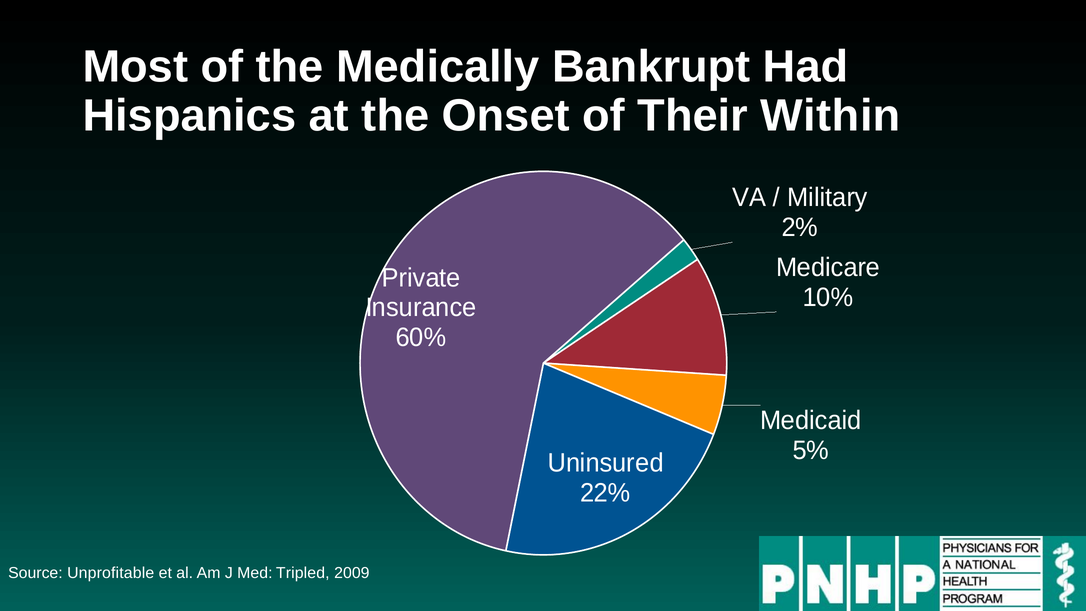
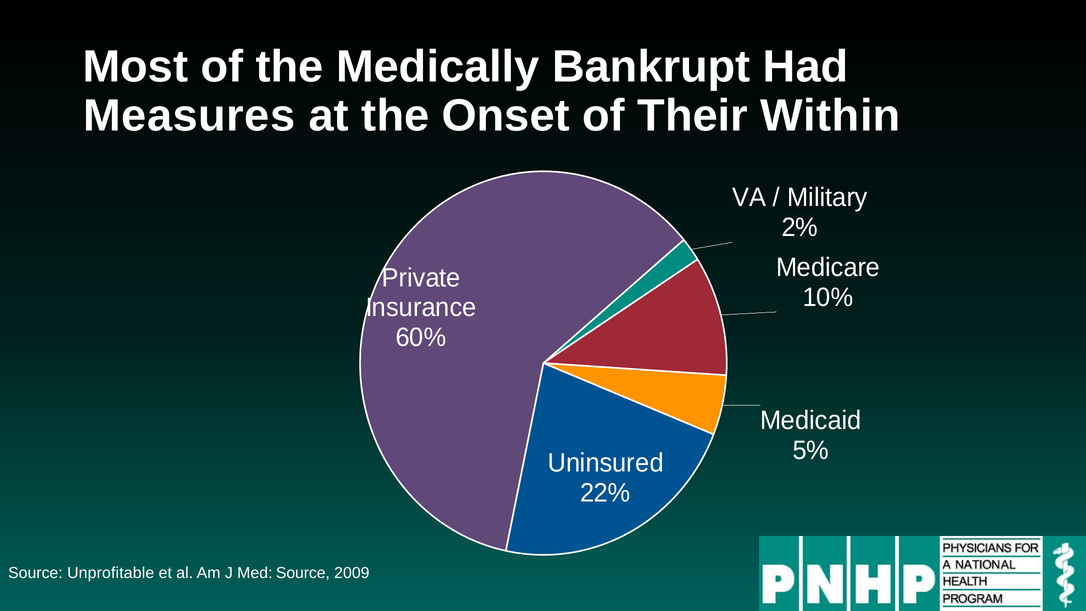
Hispanics: Hispanics -> Measures
Med Tripled: Tripled -> Source
